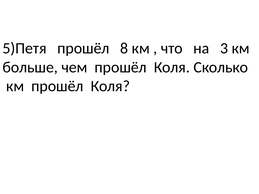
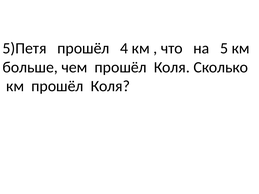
8: 8 -> 4
3: 3 -> 5
